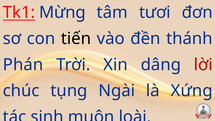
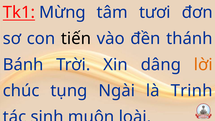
Phán: Phán -> Bánh
lời colour: red -> orange
Xứng: Xứng -> Trinh
